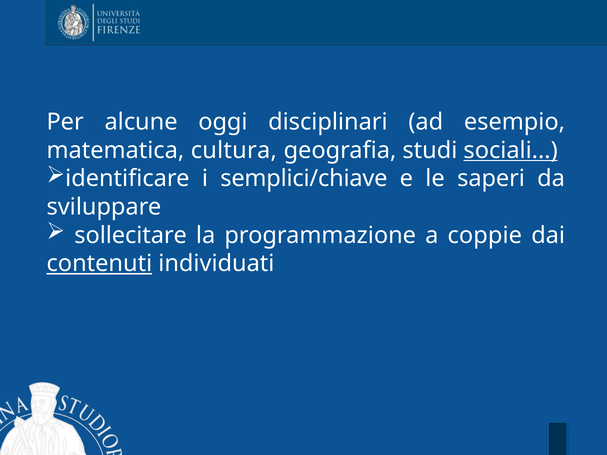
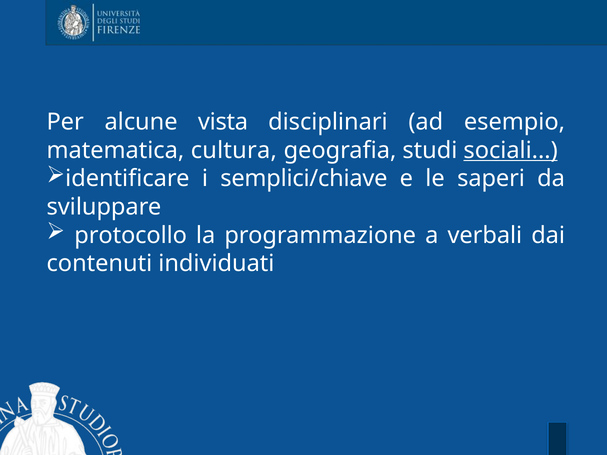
oggi: oggi -> vista
sollecitare: sollecitare -> protocollo
coppie: coppie -> verbali
contenuti underline: present -> none
